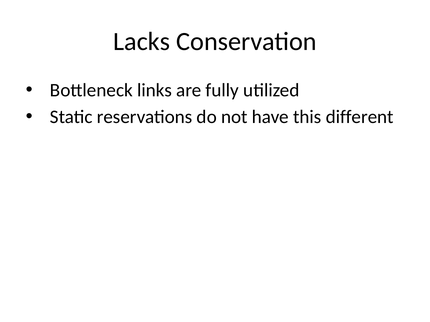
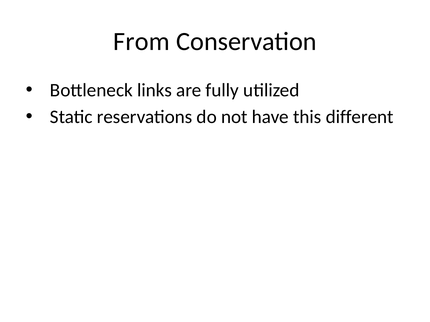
Lacks: Lacks -> From
